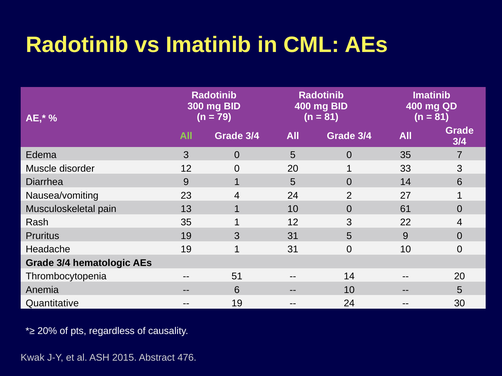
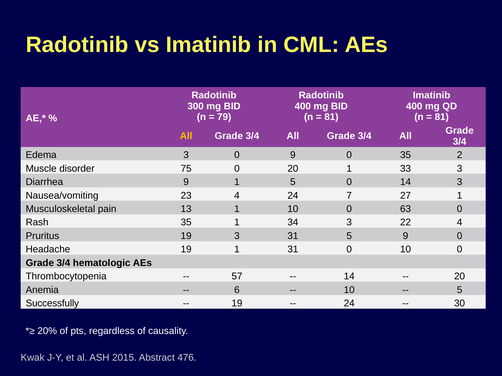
All at (186, 136) colour: light green -> yellow
0 5: 5 -> 9
7: 7 -> 2
disorder 12: 12 -> 75
14 6: 6 -> 3
2: 2 -> 7
61: 61 -> 63
1 12: 12 -> 34
51: 51 -> 57
Quantitative: Quantitative -> Successfully
